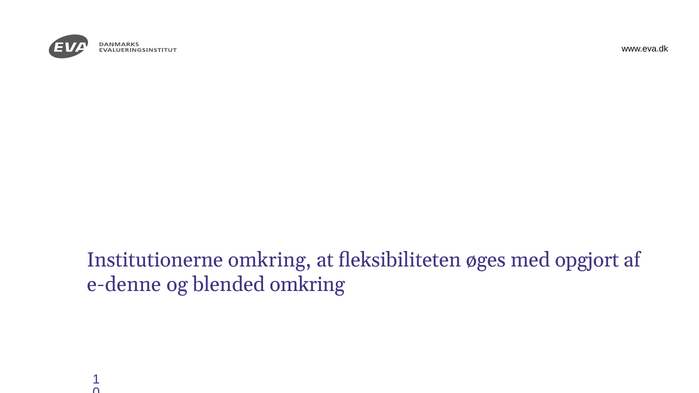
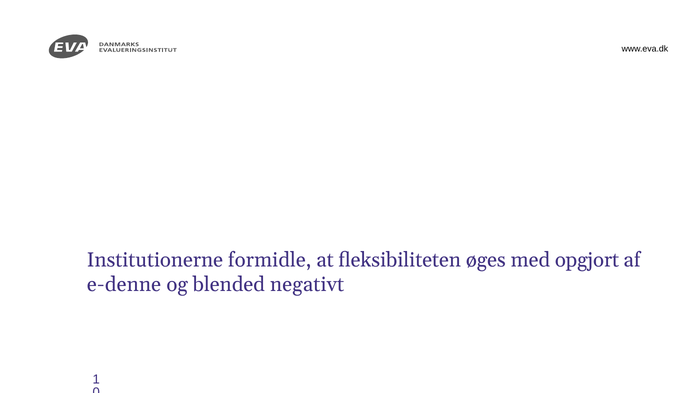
Institutionerne omkring: omkring -> formidle
blended omkring: omkring -> negativt
